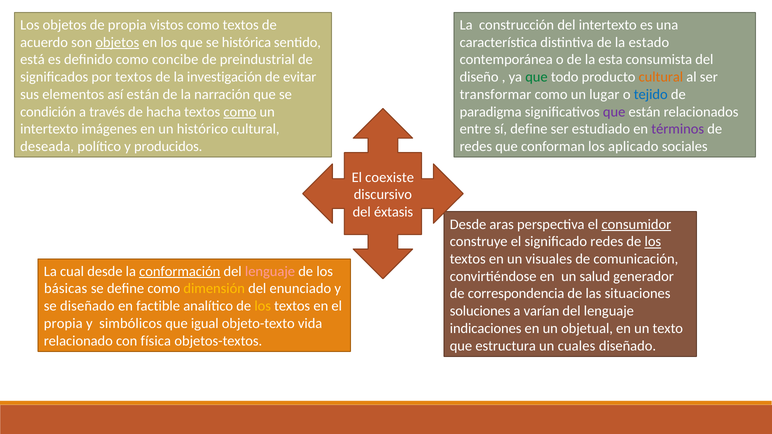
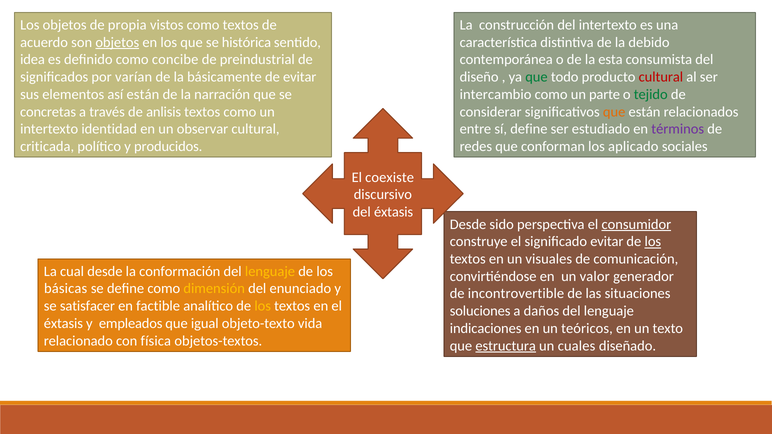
estado: estado -> debido
está: está -> idea
por textos: textos -> varían
investigación: investigación -> básicamente
cultural at (661, 77) colour: orange -> red
transformar: transformar -> intercambio
lugar: lugar -> parte
tejido colour: blue -> green
condición: condición -> concretas
hacha: hacha -> anlisis
como at (240, 112) underline: present -> none
paradigma: paradigma -> considerar
que at (614, 112) colour: purple -> orange
imágenes: imágenes -> identidad
histórico: histórico -> observar
deseada: deseada -> criticada
aras: aras -> sido
significado redes: redes -> evitar
conformación underline: present -> none
lenguaje at (270, 271) colour: pink -> yellow
salud: salud -> valor
correspondencia: correspondencia -> incontrovertible
se diseñado: diseñado -> satisfacer
varían: varían -> daños
propia at (63, 324): propia -> éxtasis
simbólicos: simbólicos -> empleados
objetual: objetual -> teóricos
estructura underline: none -> present
